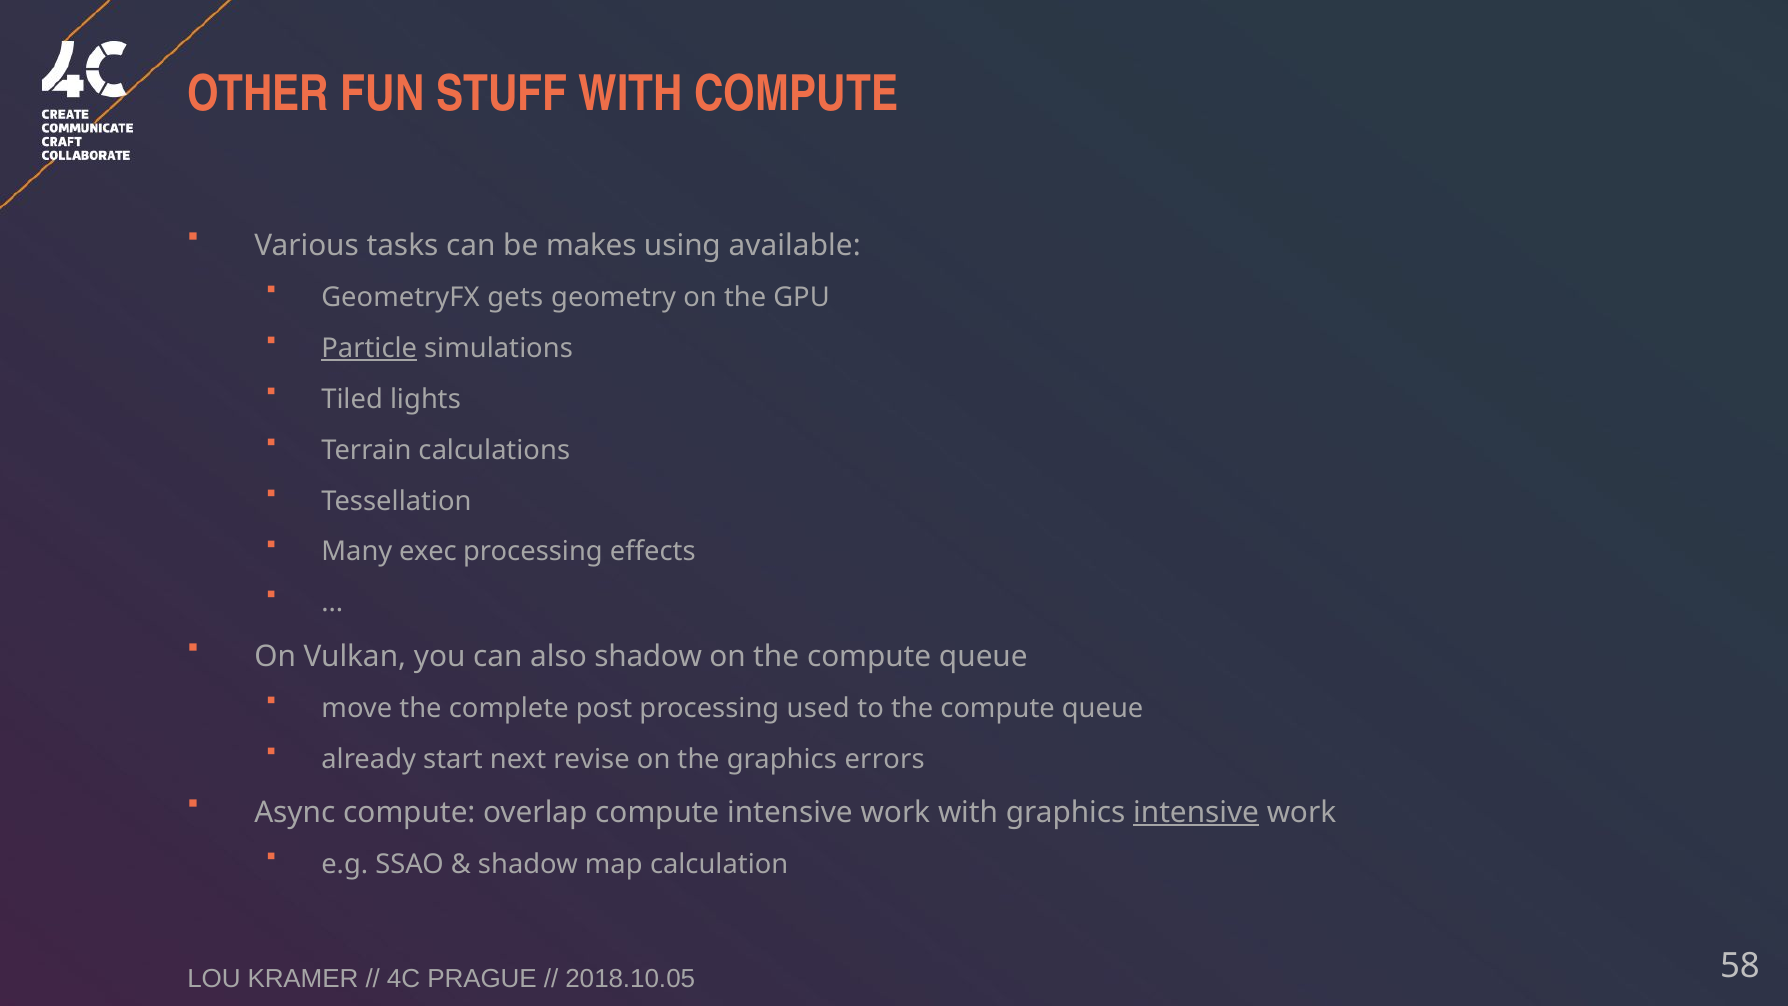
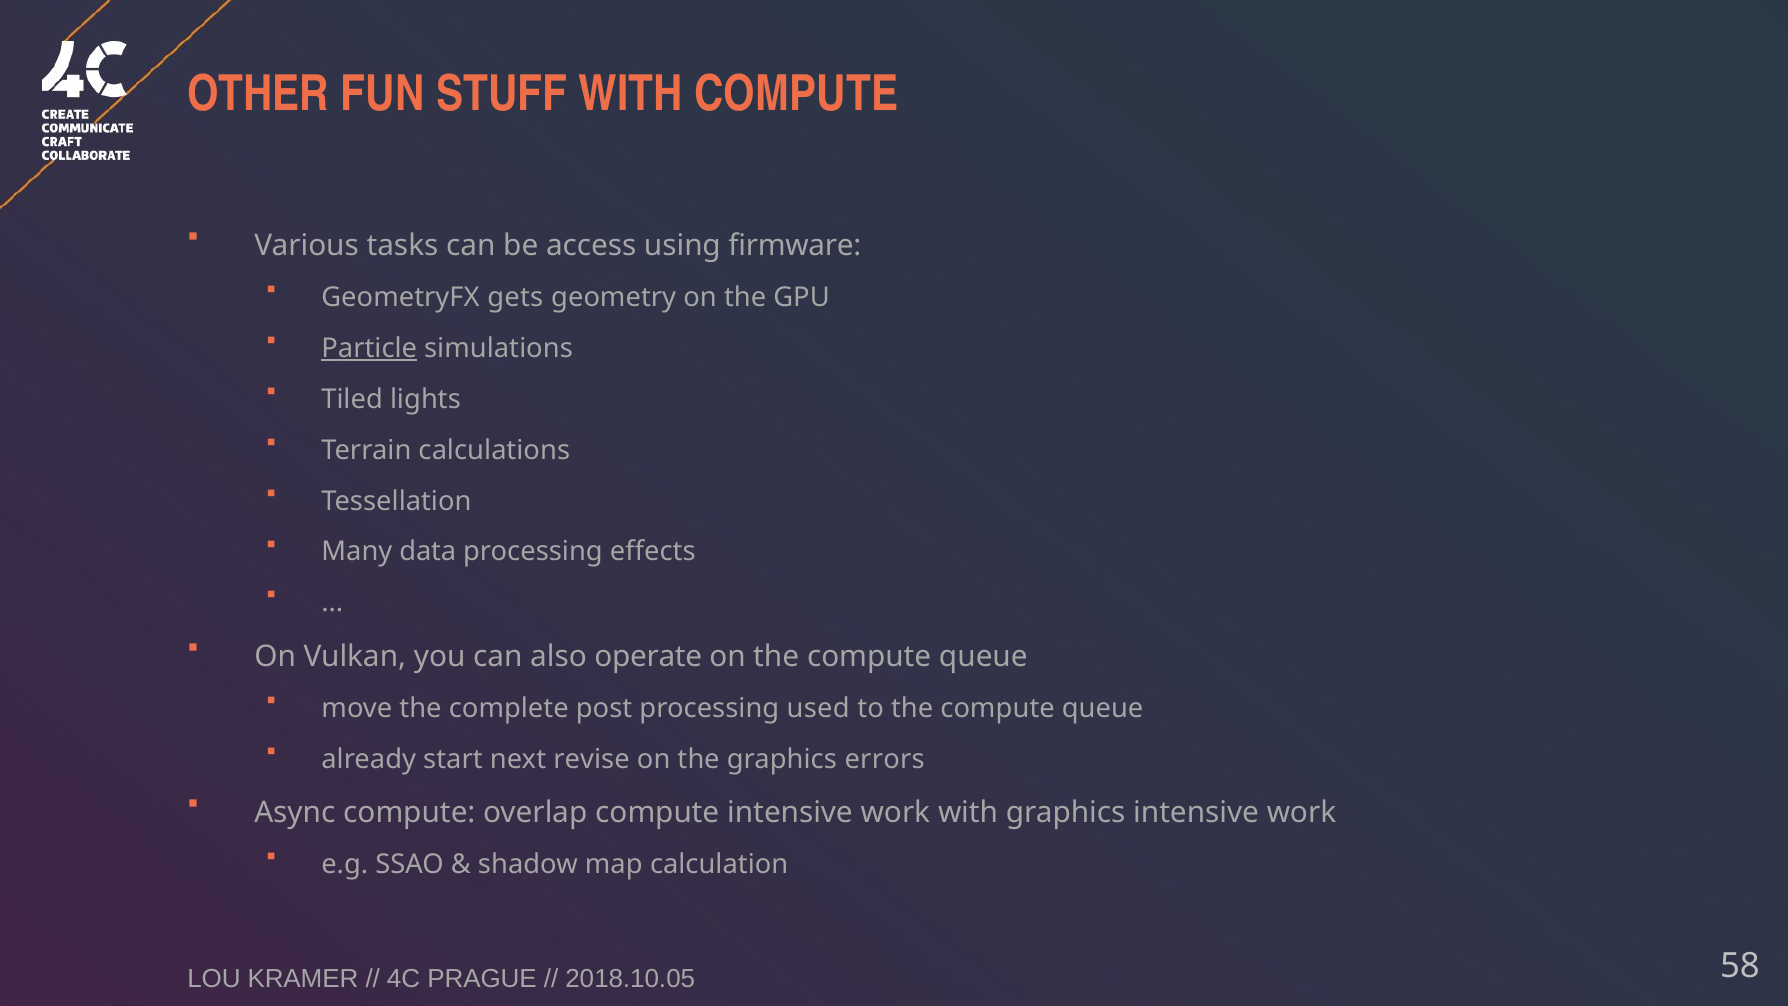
makes: makes -> access
available: available -> firmware
exec: exec -> data
also shadow: shadow -> operate
intensive at (1196, 812) underline: present -> none
